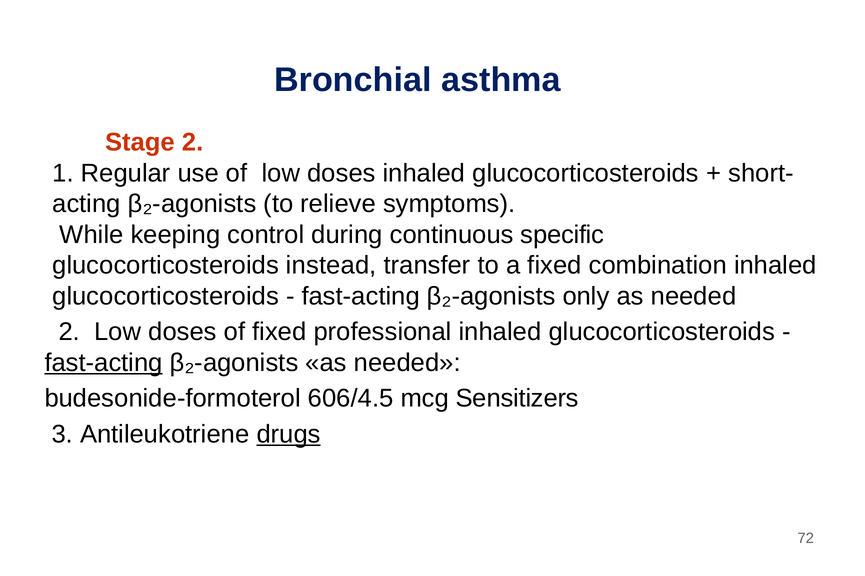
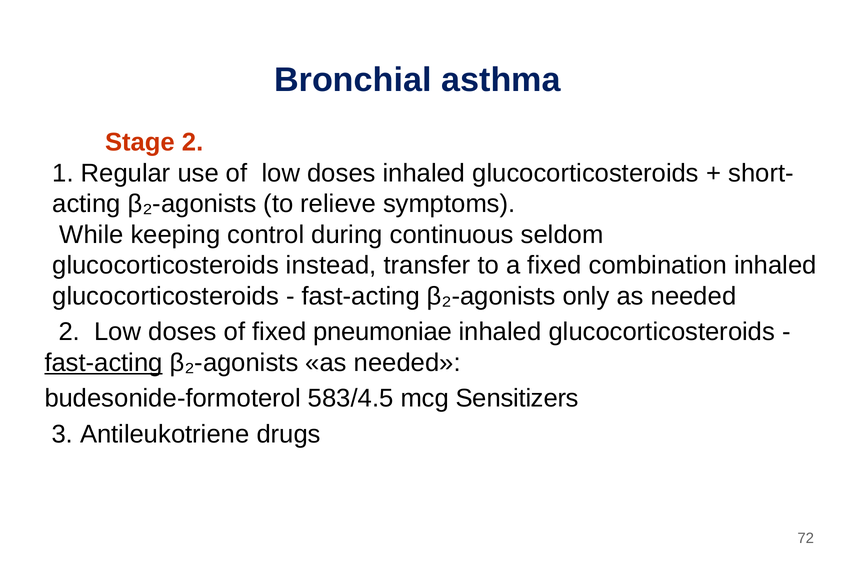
specific: specific -> seldom
professional: professional -> pneumoniae
606/4.5: 606/4.5 -> 583/4.5
drugs underline: present -> none
